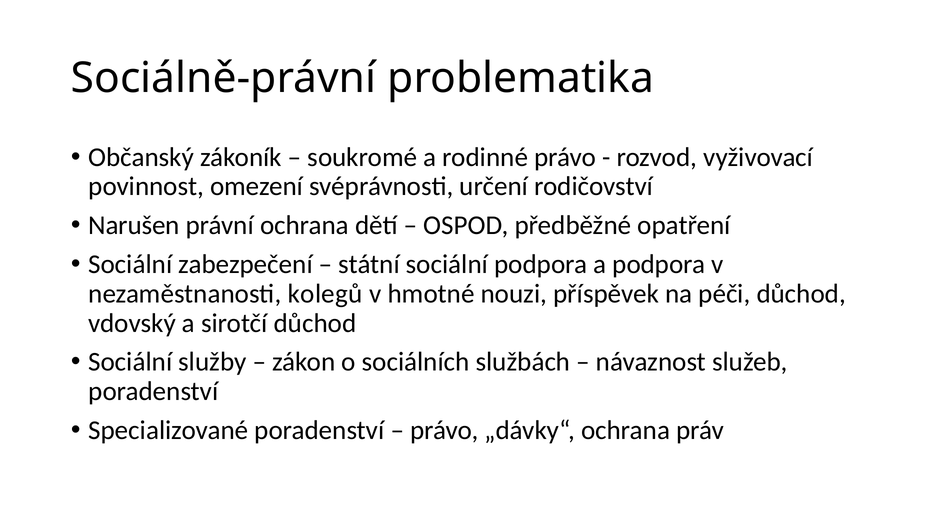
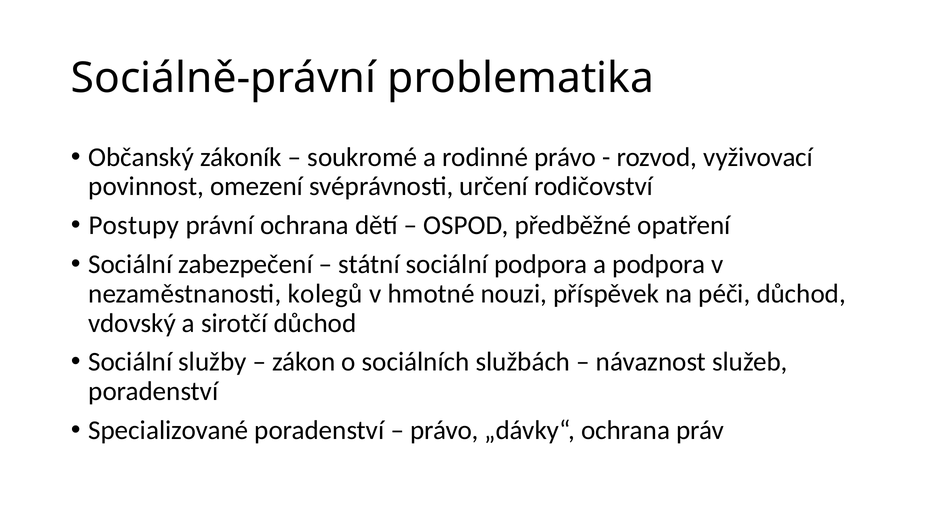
Narušen: Narušen -> Postupy
